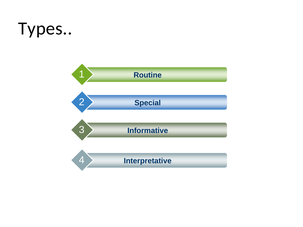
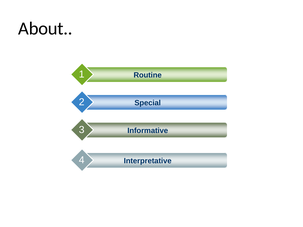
Types: Types -> About
